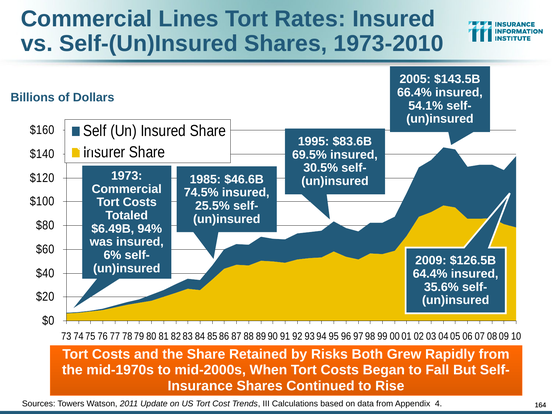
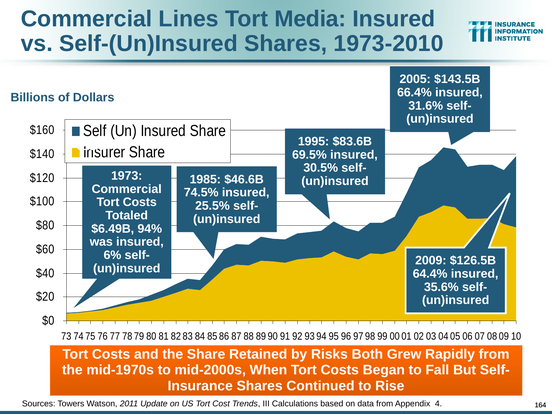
Rates: Rates -> Media
54.1%: 54.1% -> 31.6%
